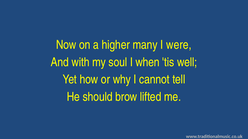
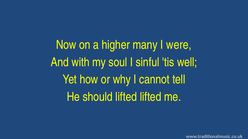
when: when -> sinful
should brow: brow -> lifted
